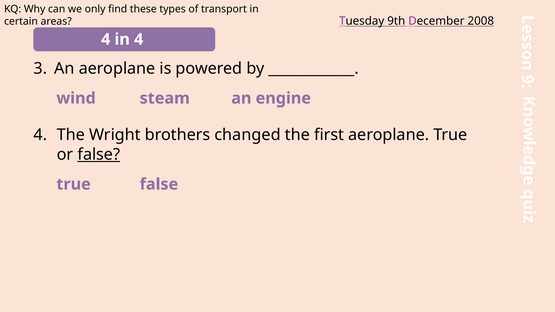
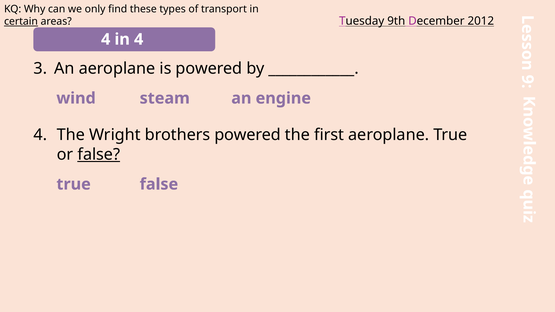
certain underline: none -> present
2008: 2008 -> 2012
brothers changed: changed -> powered
